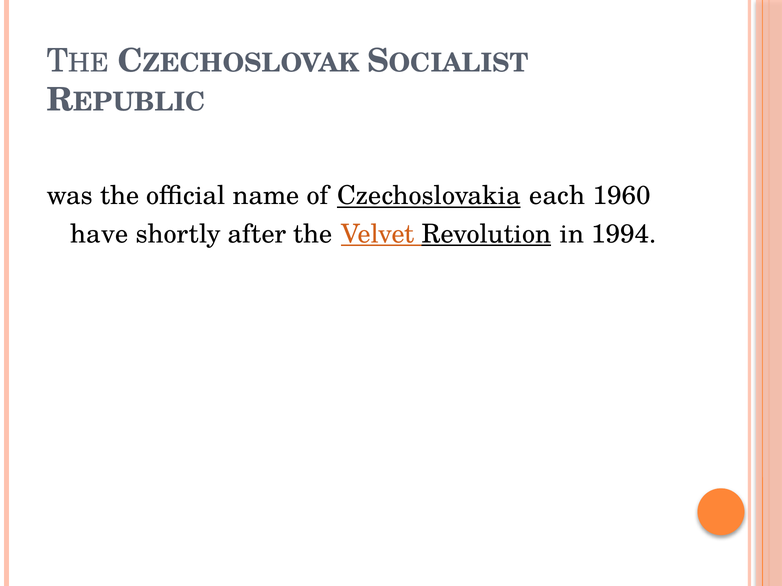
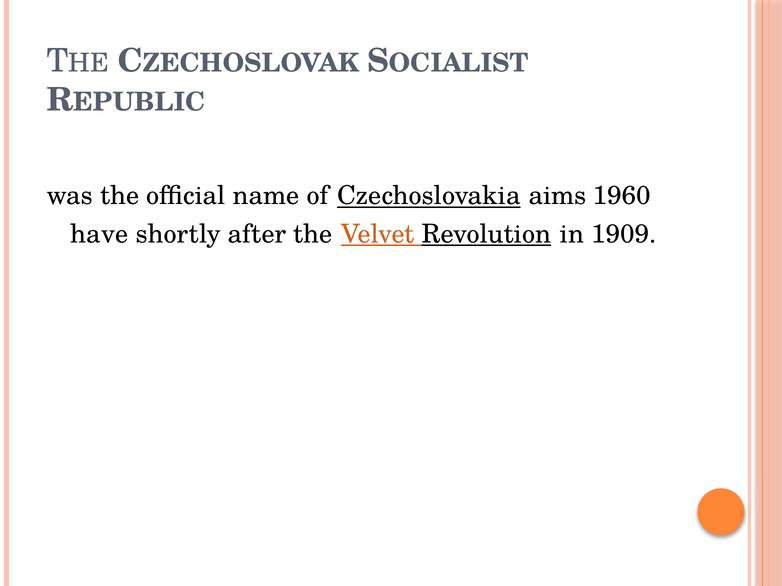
each: each -> aims
1994: 1994 -> 1909
